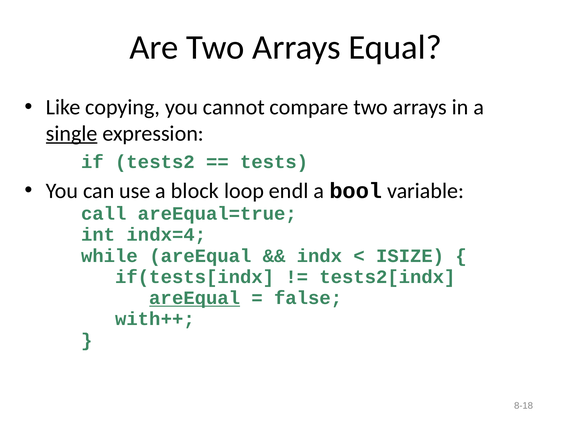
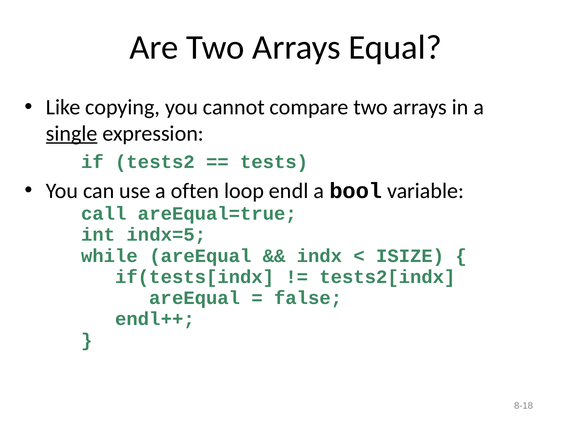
block: block -> often
indx=4: indx=4 -> indx=5
areEqual at (195, 298) underline: present -> none
with++: with++ -> endl++
